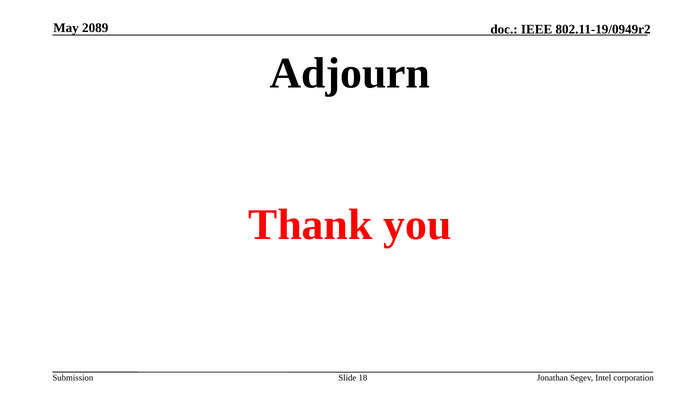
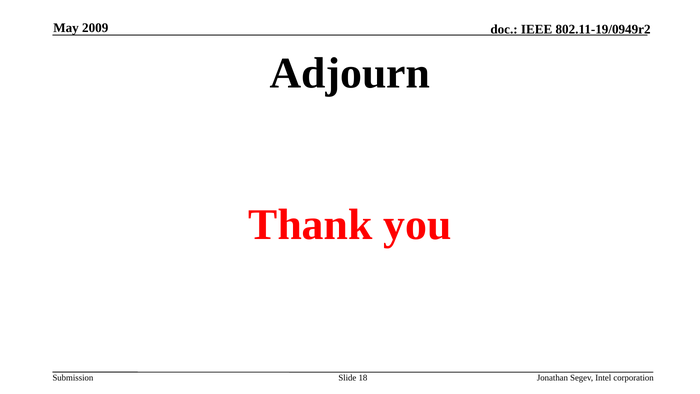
2089: 2089 -> 2009
